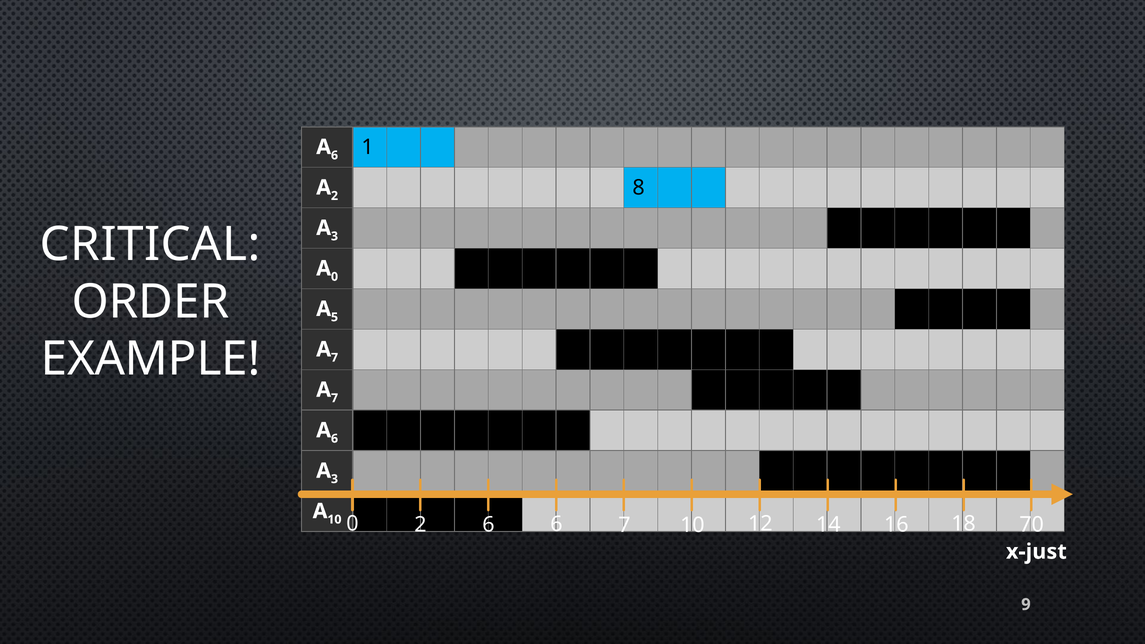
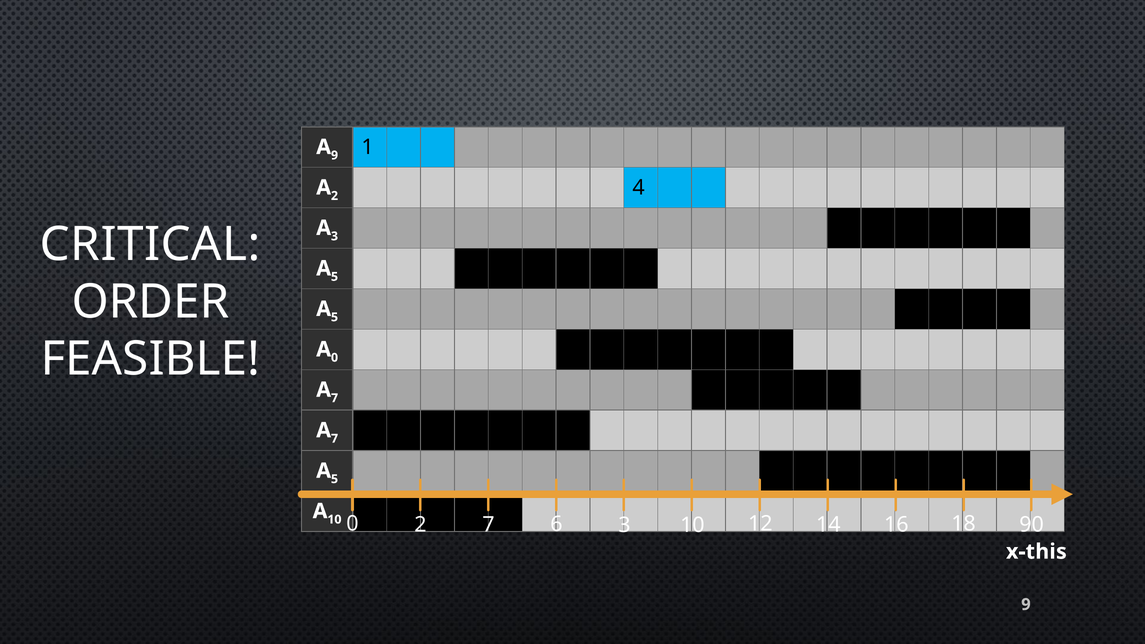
6 at (335, 155): 6 -> 9
8: 8 -> 4
0 at (335, 277): 0 -> 5
7 at (335, 358): 7 -> 0
EXAMPLE: EXAMPLE -> FEASIBLE
6 at (335, 439): 6 -> 7
3 at (335, 479): 3 -> 5
2 6: 6 -> 7
6 7: 7 -> 3
70: 70 -> 90
x-just: x-just -> x-this
